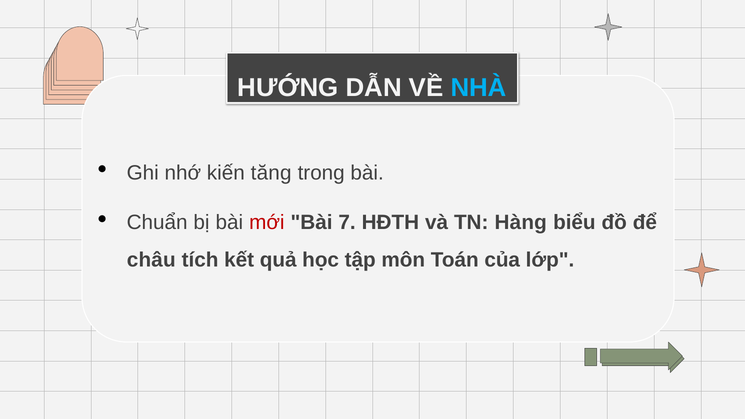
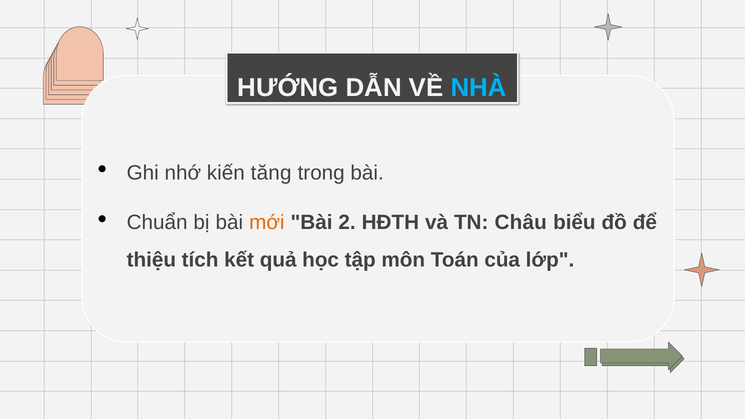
mới colour: red -> orange
7: 7 -> 2
Hàng: Hàng -> Châu
châu: châu -> thiệu
